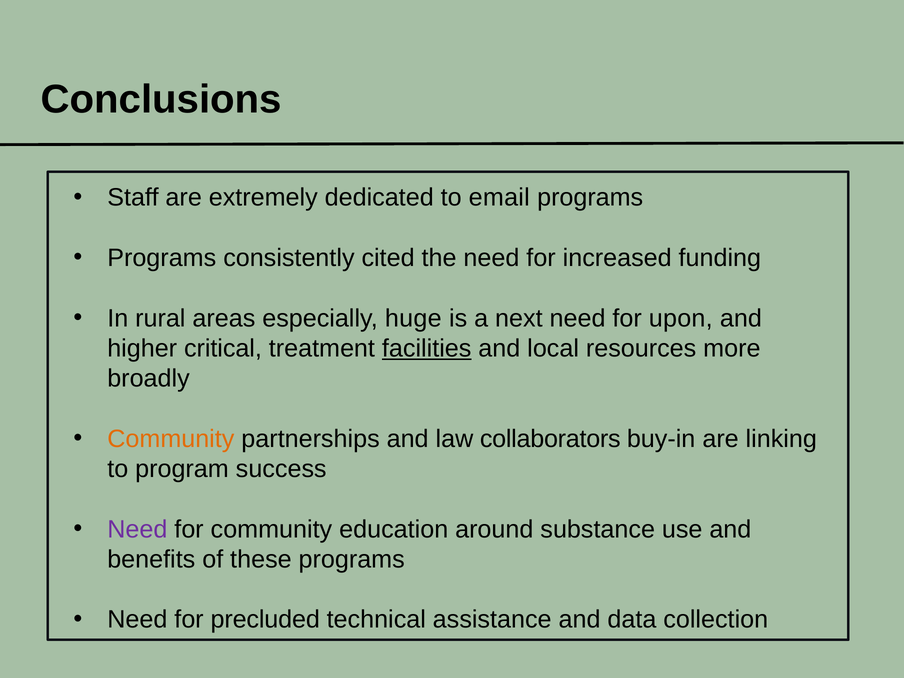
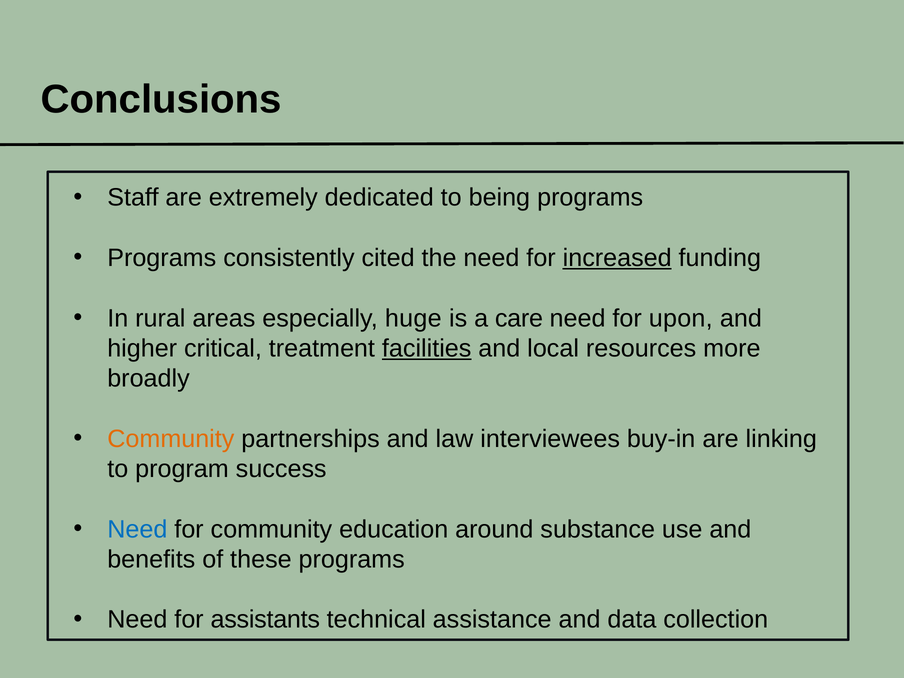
email: email -> being
increased underline: none -> present
next: next -> care
collaborators: collaborators -> interviewees
Need at (137, 529) colour: purple -> blue
precluded: precluded -> assistants
